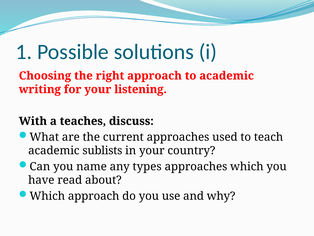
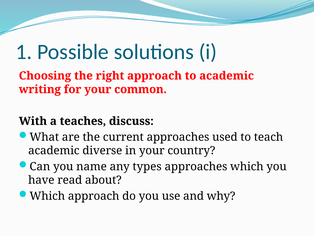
listening: listening -> common
sublists: sublists -> diverse
